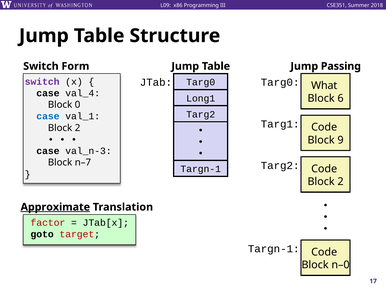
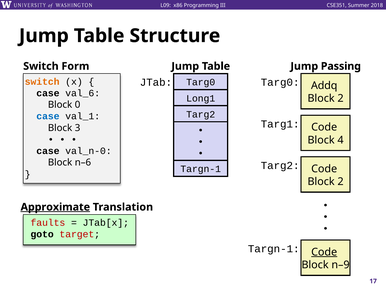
switch at (42, 82) colour: purple -> orange
What: What -> Addq
val_4: val_4 -> val_6
6 at (341, 99): 6 -> 2
2 at (78, 128): 2 -> 3
9: 9 -> 4
val_n-3: val_n-3 -> val_n-0
n–7: n–7 -> n–6
factor: factor -> faults
Code at (324, 252) underline: none -> present
n–0: n–0 -> n–9
